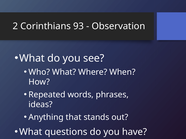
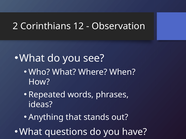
93: 93 -> 12
